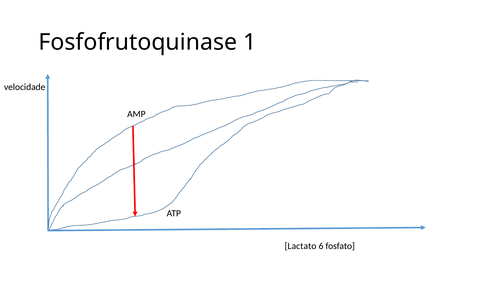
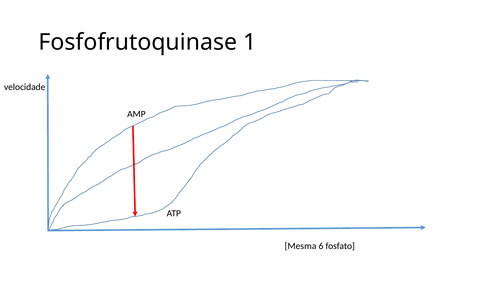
Lactato: Lactato -> Mesma
